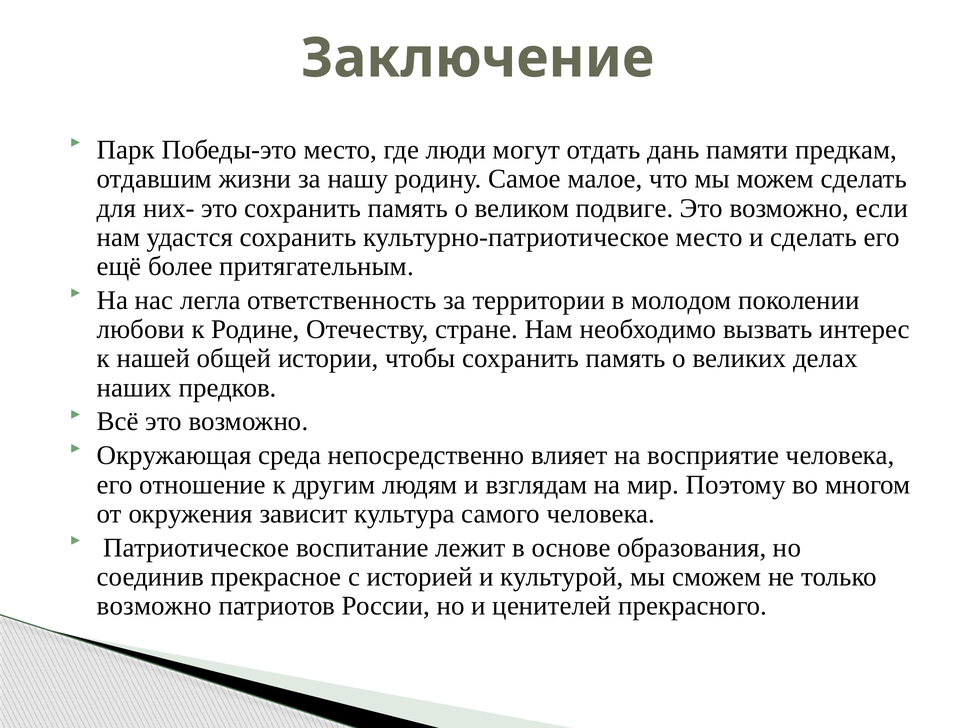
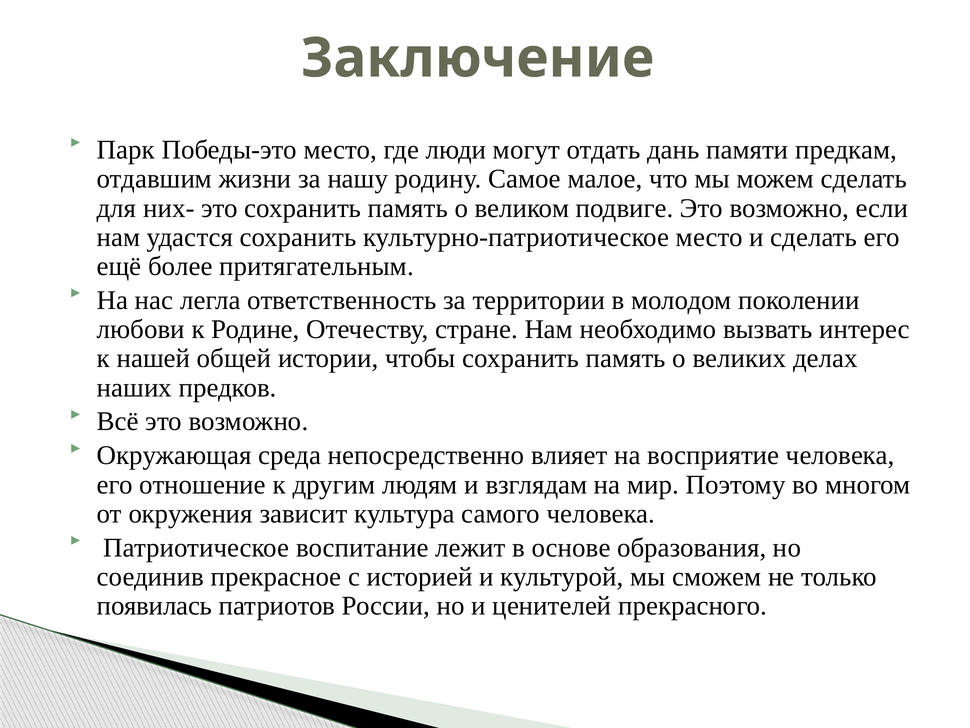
возможно at (154, 606): возможно -> появилась
